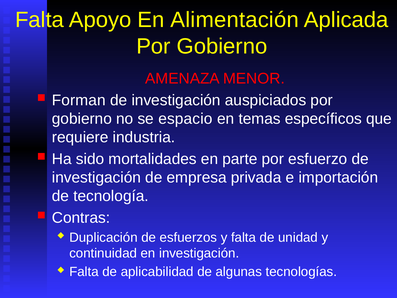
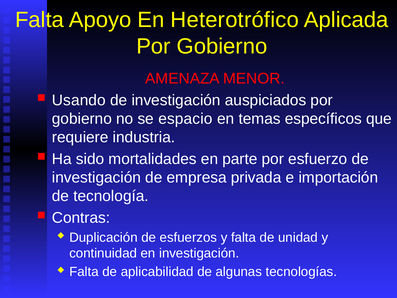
Alimentación: Alimentación -> Heterotrófico
Forman: Forman -> Usando
